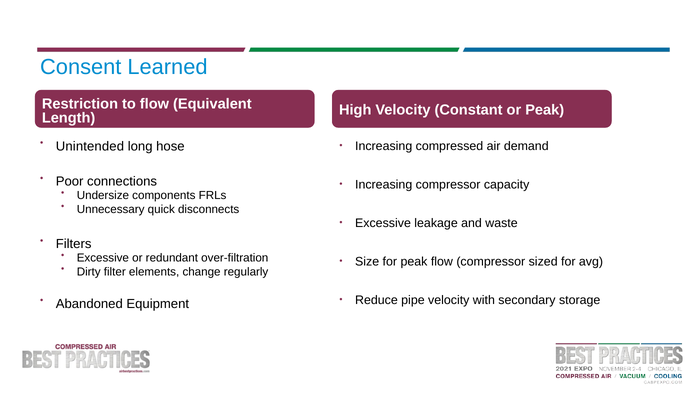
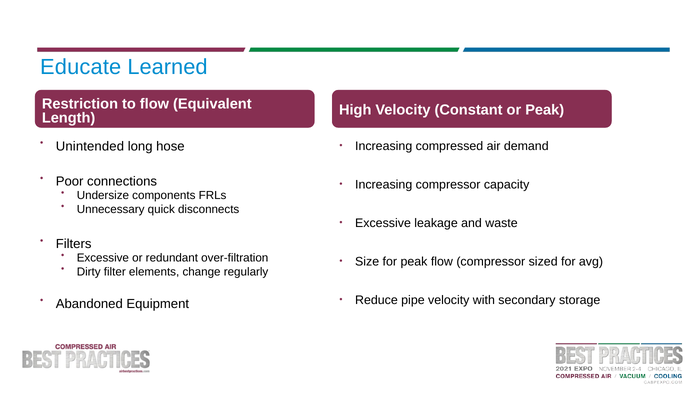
Consent: Consent -> Educate
